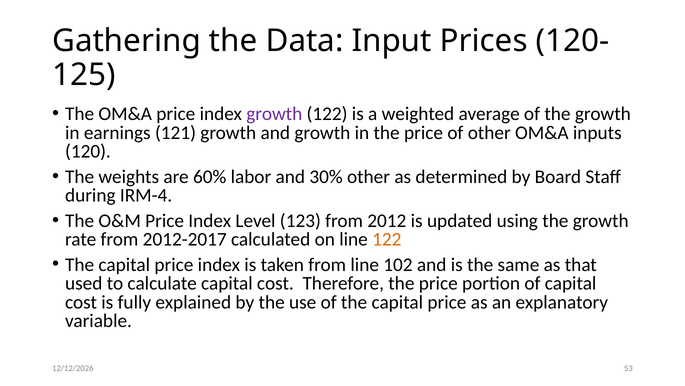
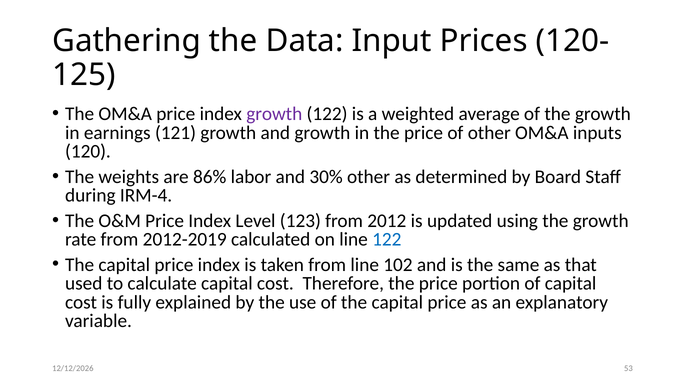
60%: 60% -> 86%
2012-2017: 2012-2017 -> 2012-2019
122 at (387, 239) colour: orange -> blue
